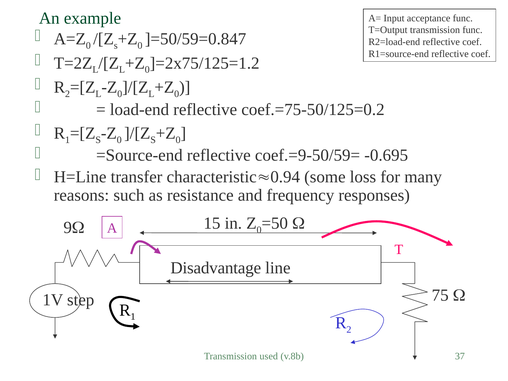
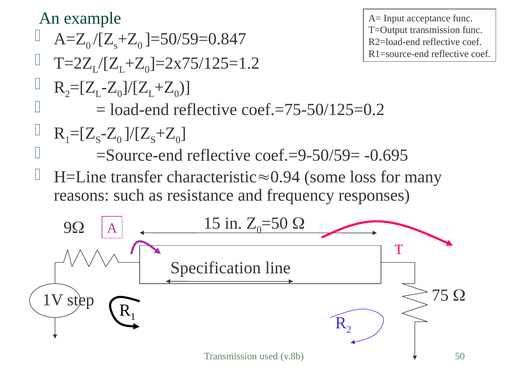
Disadvantage: Disadvantage -> Specification
37: 37 -> 50
